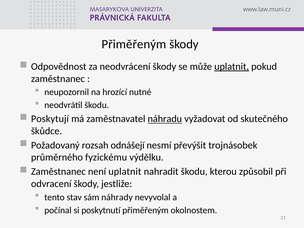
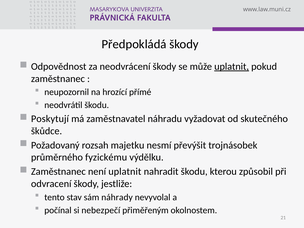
Přiměřeným at (134, 44): Přiměřeným -> Předpokládá
nutné: nutné -> přímé
náhradu underline: present -> none
odnášejí: odnášejí -> majetku
poskytnutí: poskytnutí -> nebezpečí
